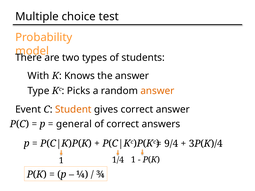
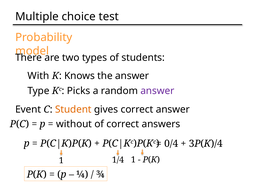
answer at (157, 91) colour: orange -> purple
general: general -> without
9/4: 9/4 -> 0/4
